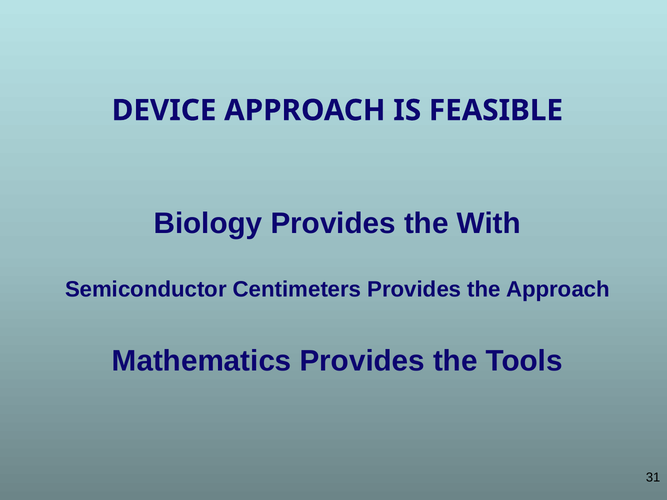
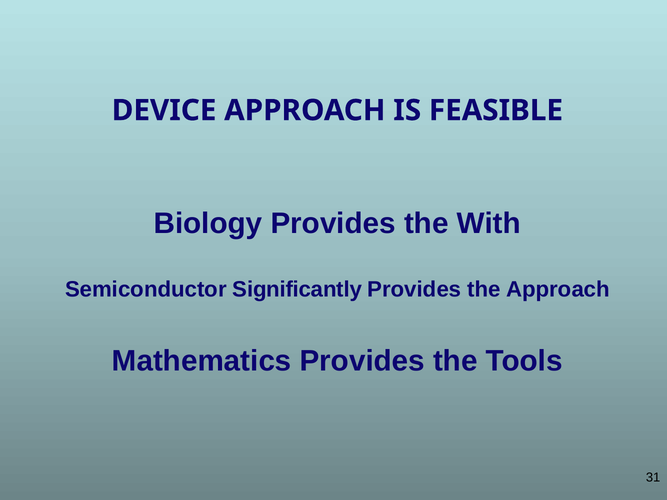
Centimeters: Centimeters -> Significantly
